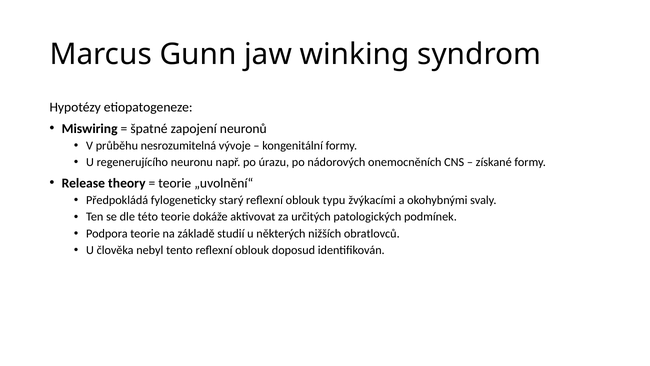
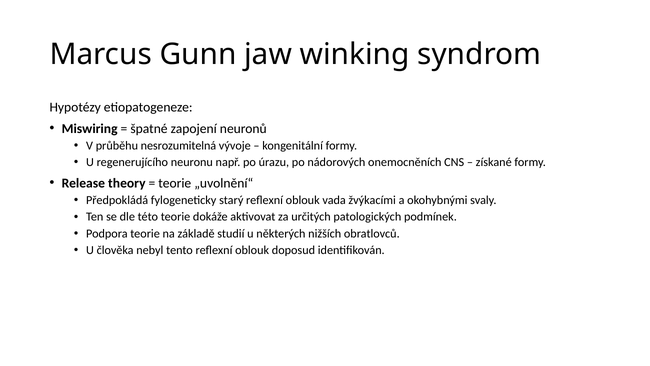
typu: typu -> vada
